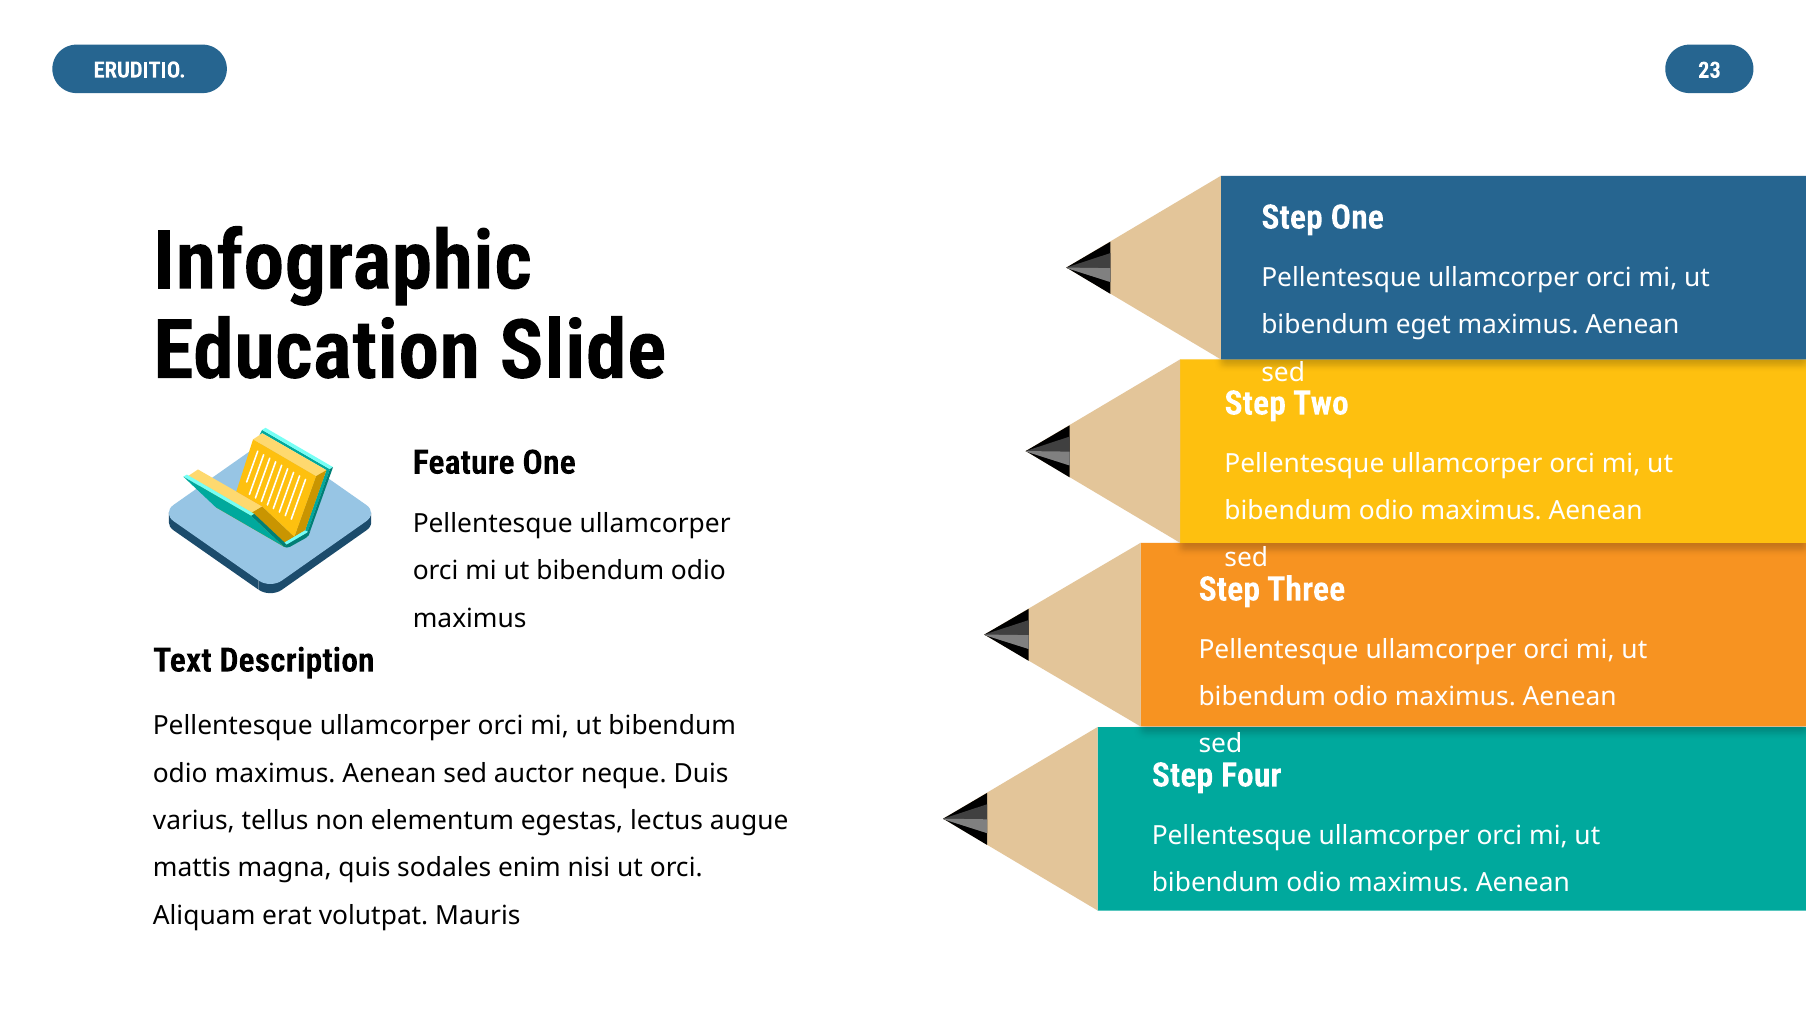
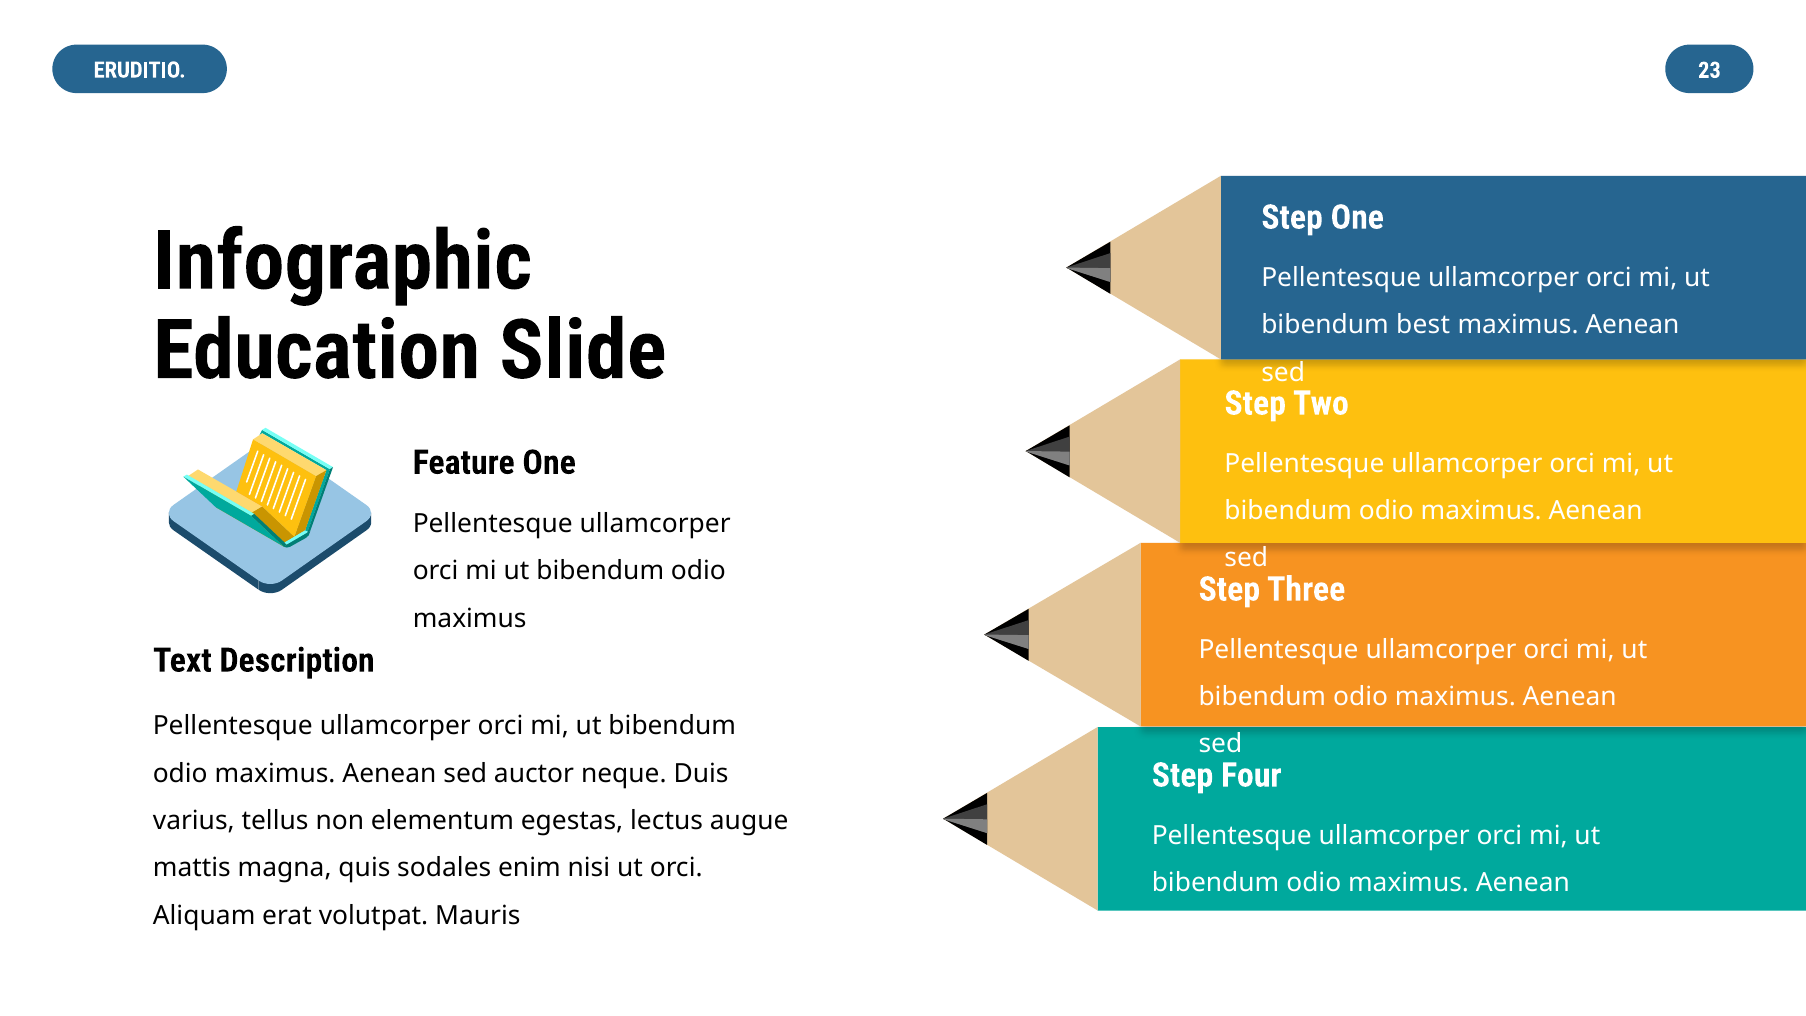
eget: eget -> best
